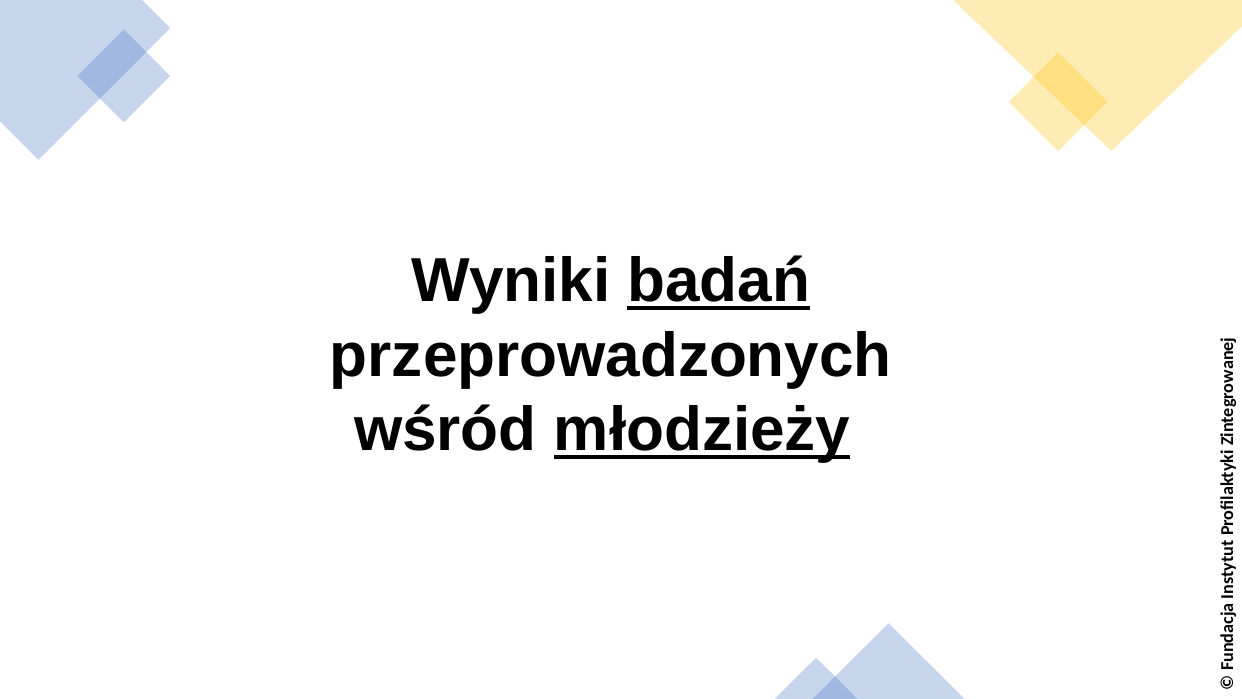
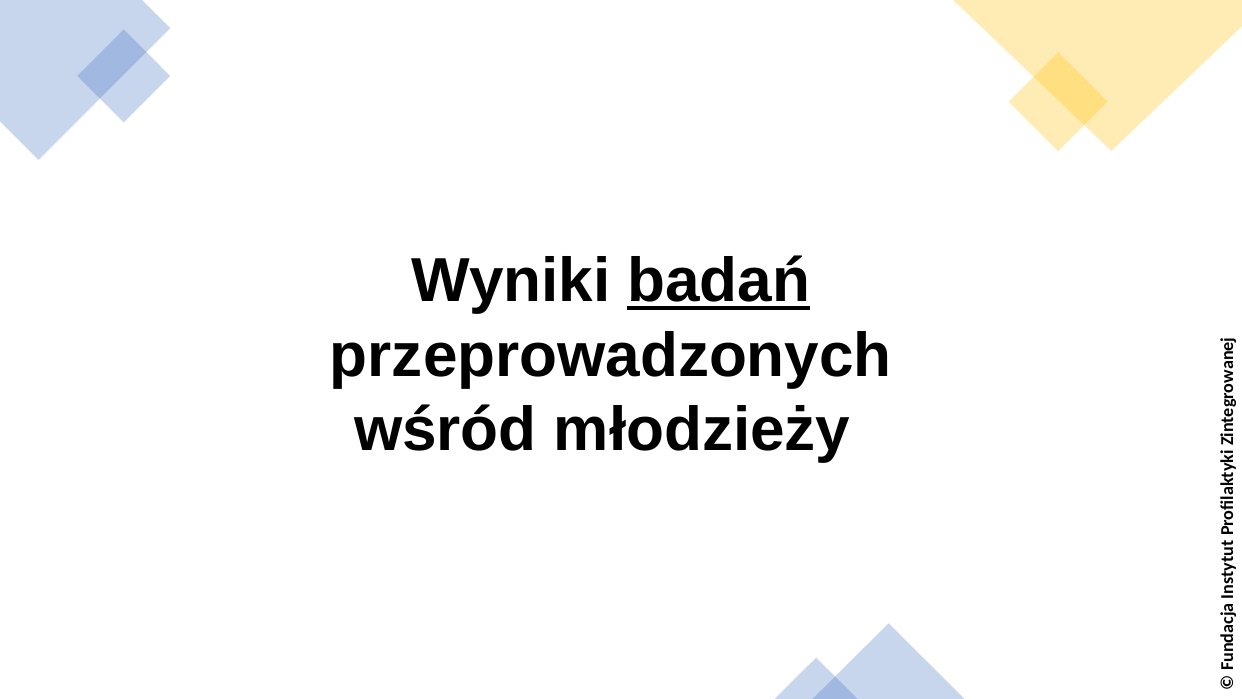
młodzieży underline: present -> none
